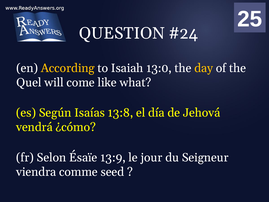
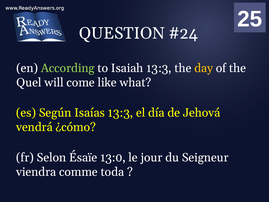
According colour: yellow -> light green
Isaiah 13:0: 13:0 -> 13:3
Isaías 13:8: 13:8 -> 13:3
13:9: 13:9 -> 13:0
seed: seed -> toda
